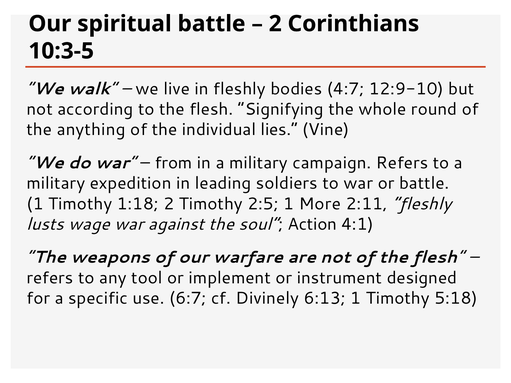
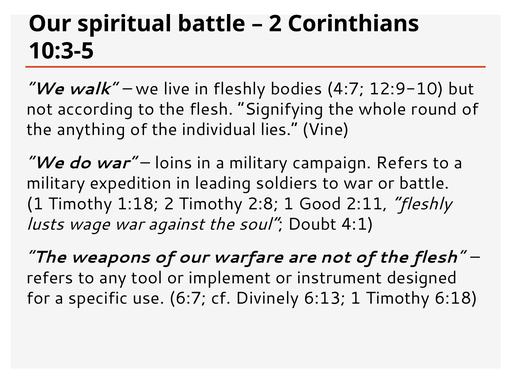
from: from -> loins
2:5: 2:5 -> 2:8
More: More -> Good
Action: Action -> Doubt
5:18: 5:18 -> 6:18
